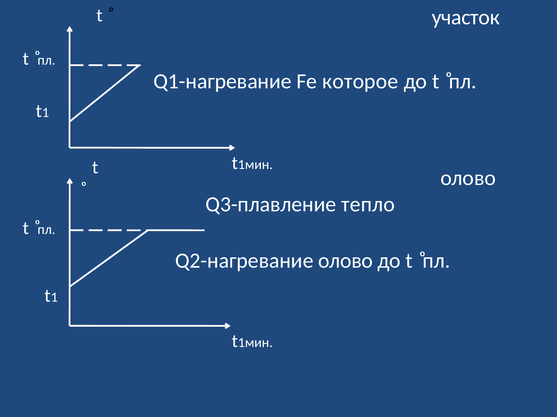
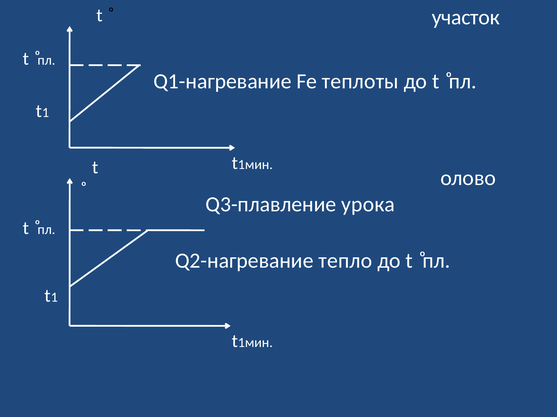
которое: которое -> теплоты
тепло: тепло -> урока
Q2-нагревание олово: олово -> тепло
